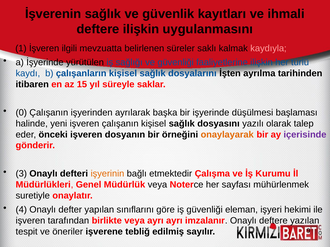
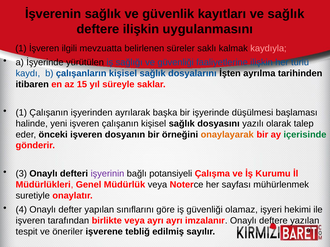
ve ihmali: ihmali -> sağlık
0 at (21, 113): 0 -> 1
içerisinde colour: purple -> green
işyerinin colour: orange -> purple
etmektedir: etmektedir -> potansiyeli
eleman: eleman -> olamaz
